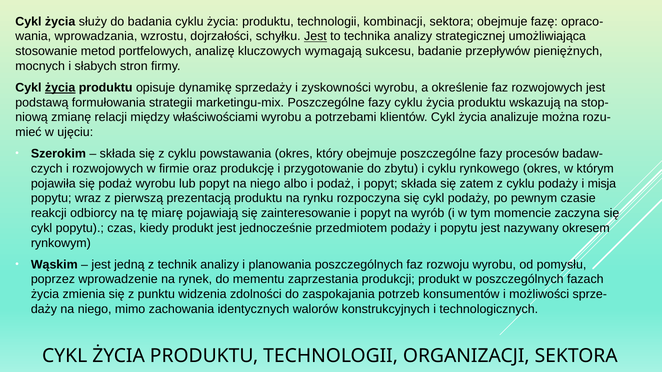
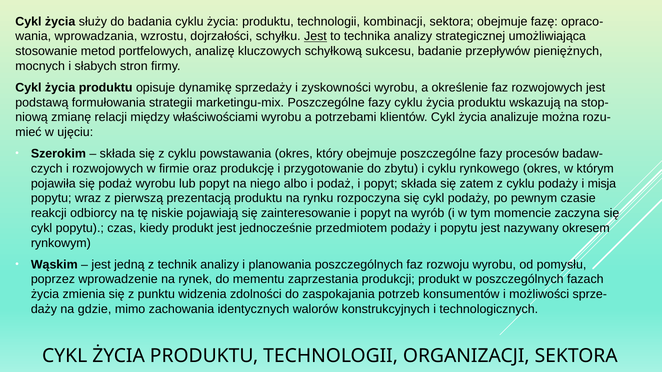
wymagają: wymagają -> schyłkową
życia at (60, 88) underline: present -> none
miarę: miarę -> niskie
niego at (95, 309): niego -> gdzie
